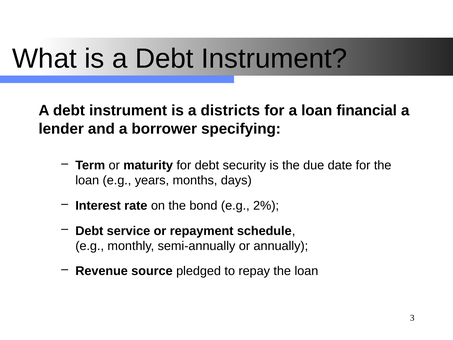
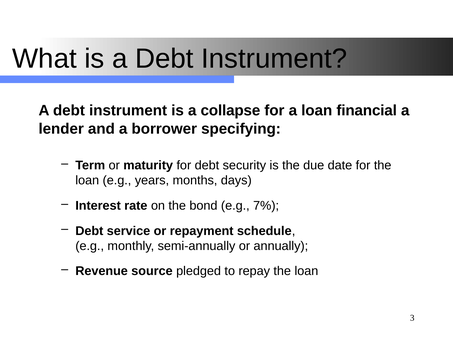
districts: districts -> collapse
2%: 2% -> 7%
